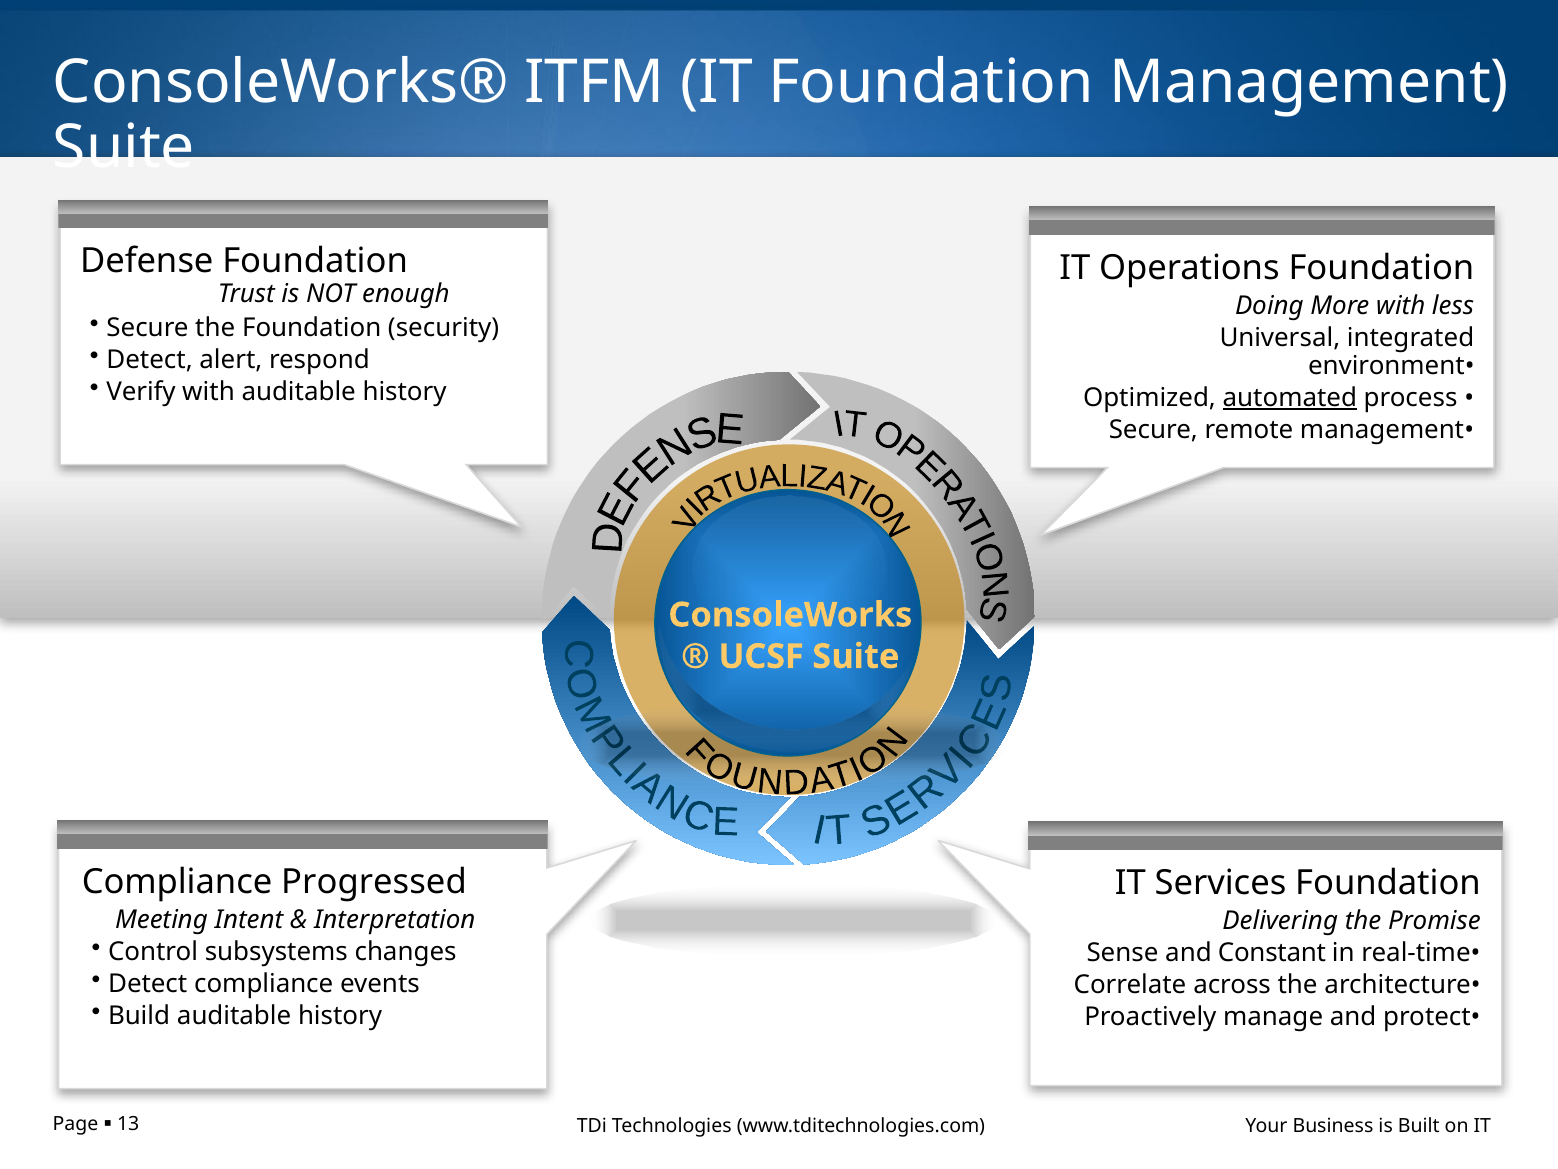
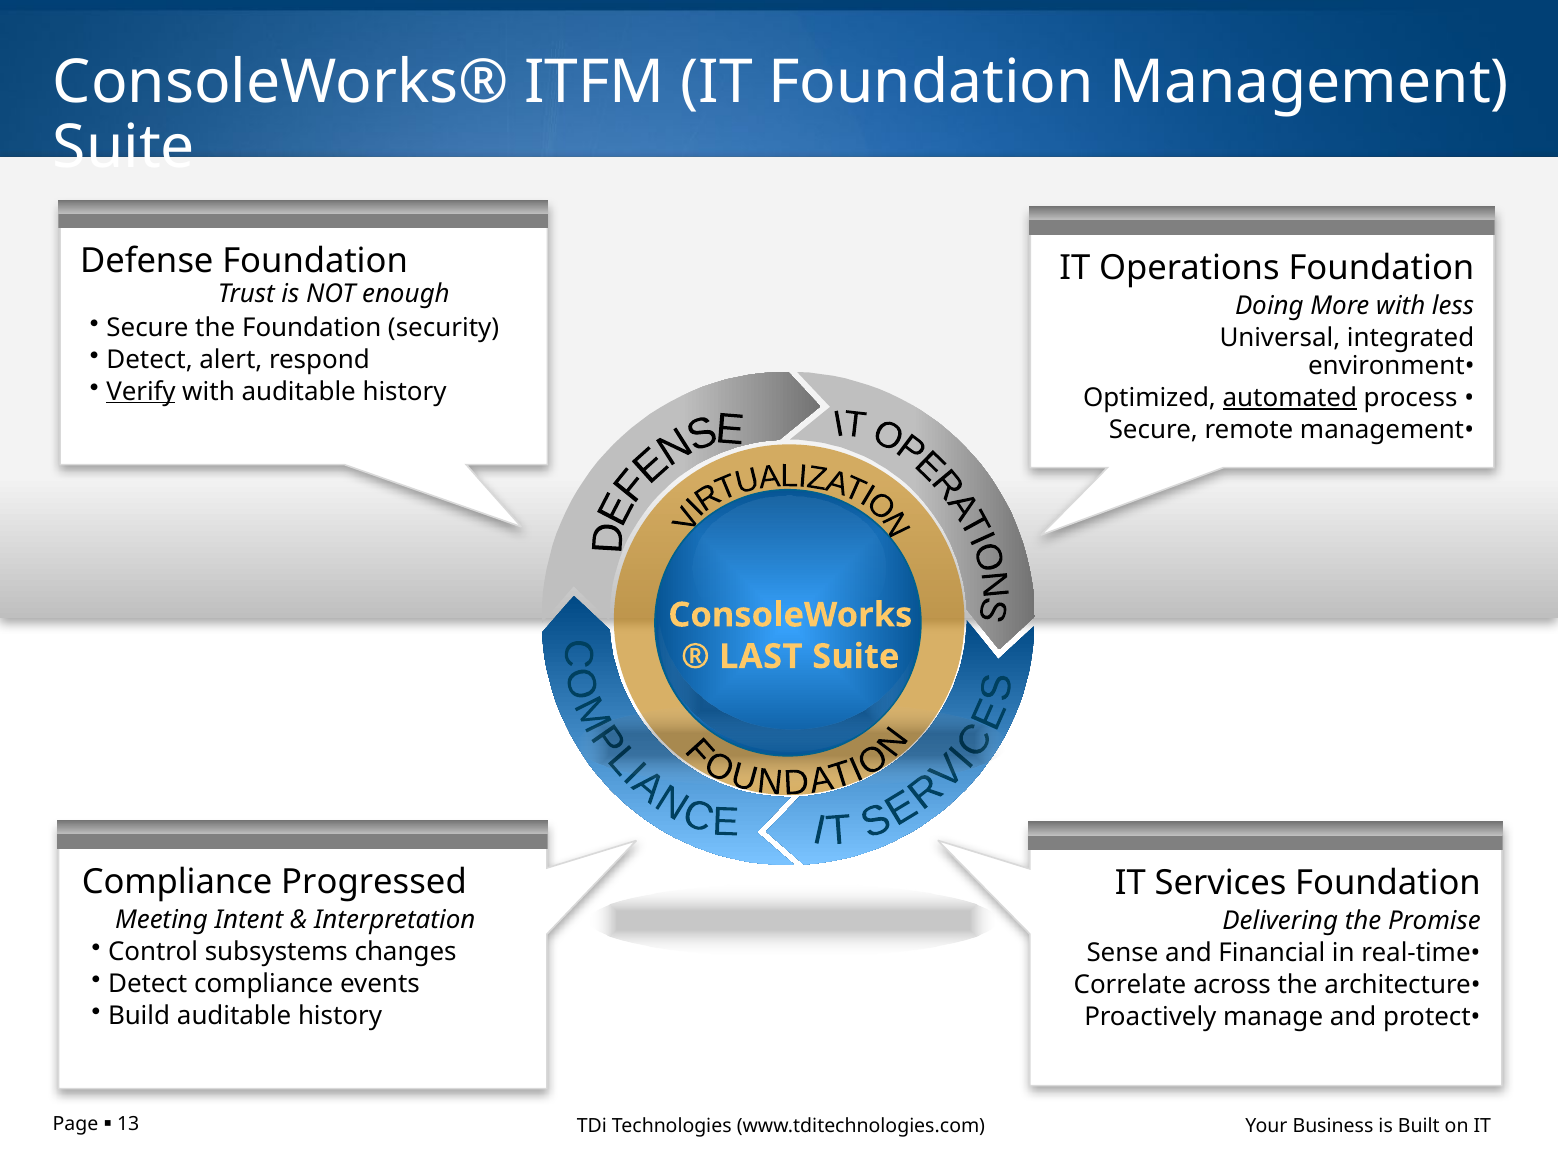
Verify underline: none -> present
UCSF: UCSF -> LAST
Constant: Constant -> Financial
